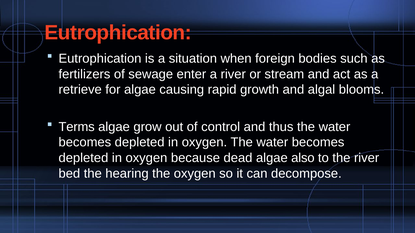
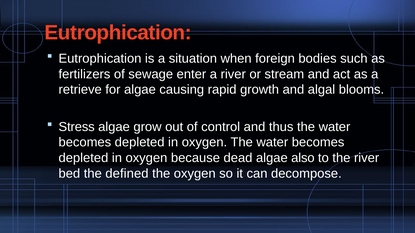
Terms: Terms -> Stress
hearing: hearing -> defined
